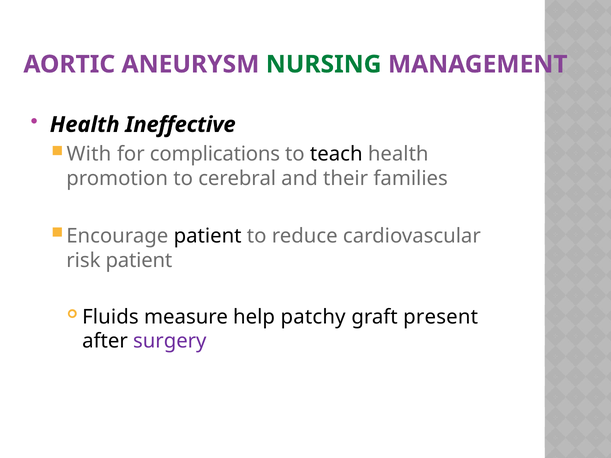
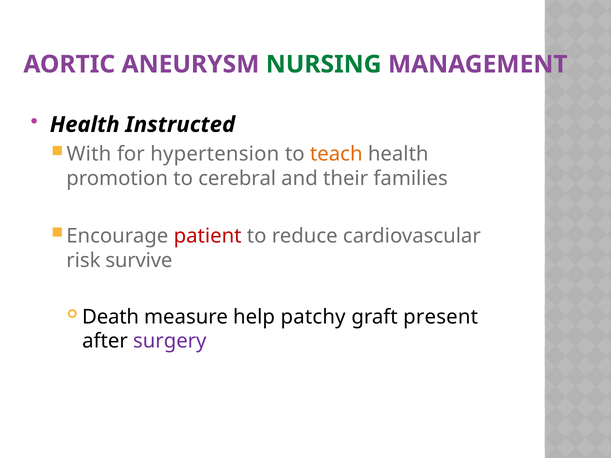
Ineffective: Ineffective -> Instructed
complications: complications -> hypertension
teach colour: black -> orange
patient at (208, 236) colour: black -> red
risk patient: patient -> survive
Fluids: Fluids -> Death
